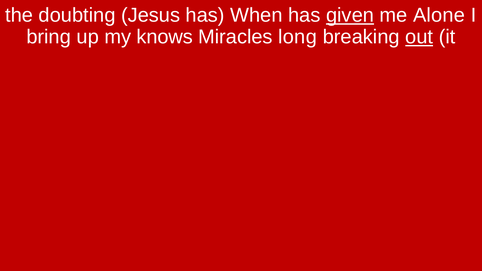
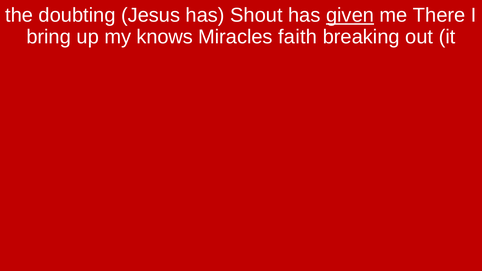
When: When -> Shout
Alone: Alone -> There
long: long -> faith
out underline: present -> none
